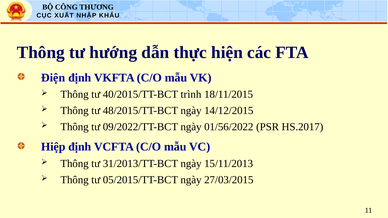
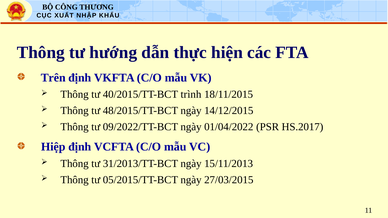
Điện: Điện -> Trên
01/56/2022: 01/56/2022 -> 01/04/2022
